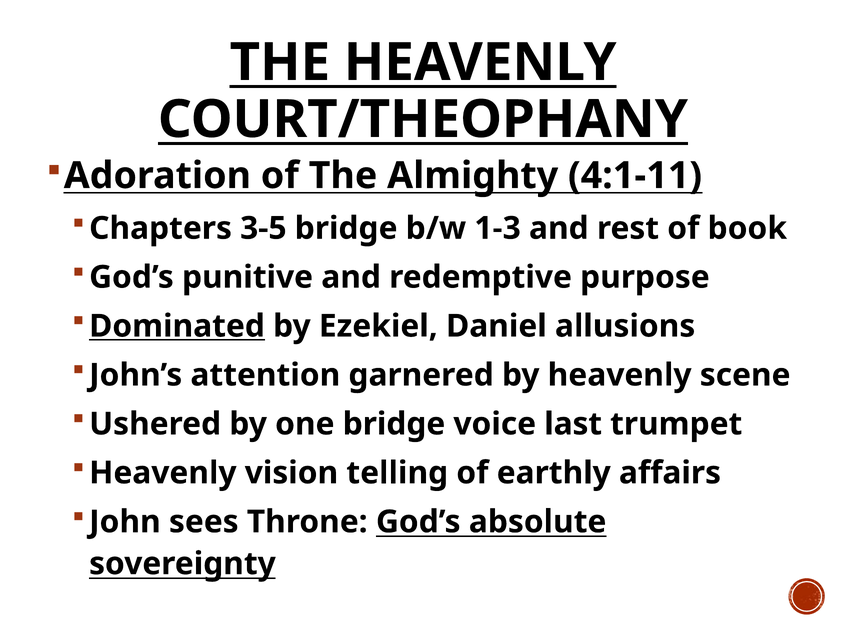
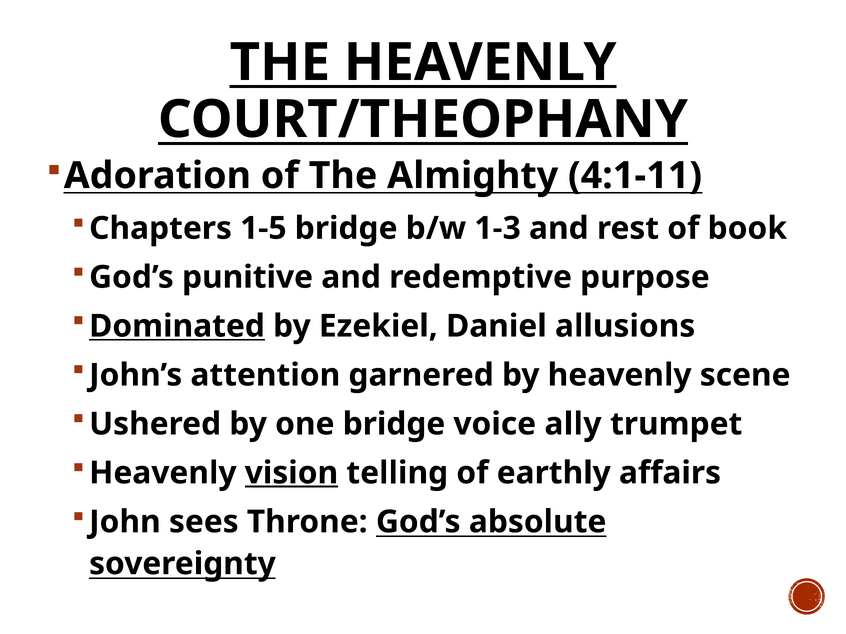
3-5: 3-5 -> 1-5
last: last -> ally
vision underline: none -> present
